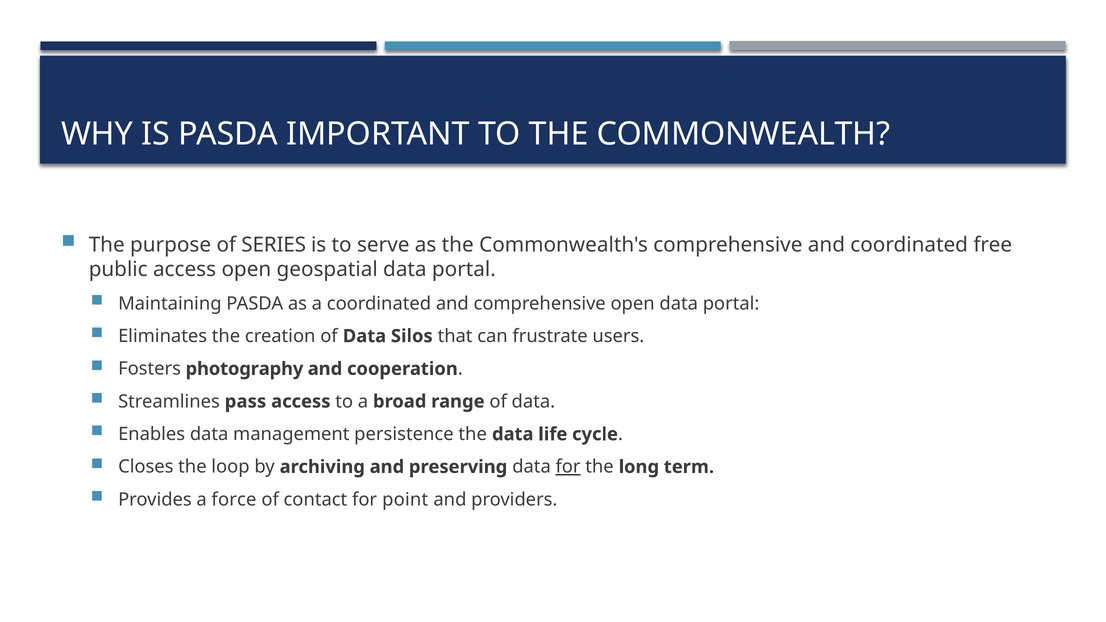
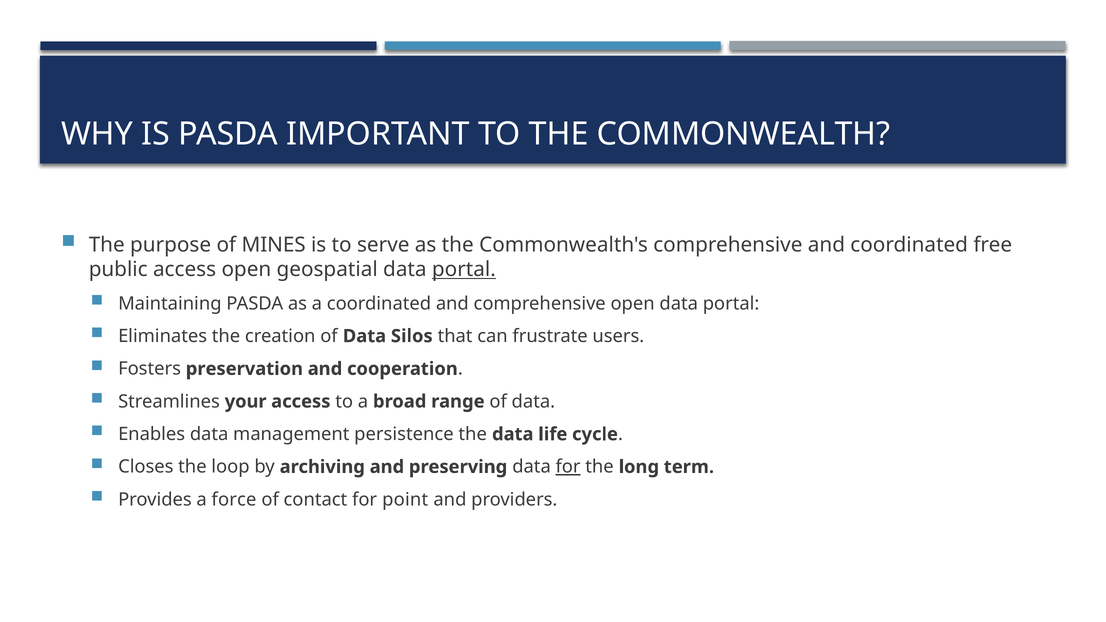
SERIES: SERIES -> MINES
portal at (464, 270) underline: none -> present
photography: photography -> preservation
pass: pass -> your
